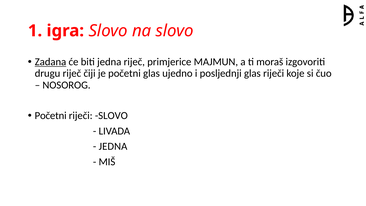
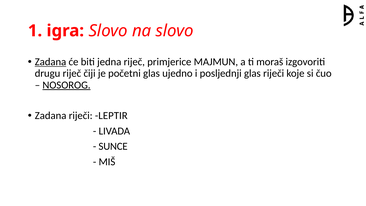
NOSOROG underline: none -> present
Početni at (51, 116): Početni -> Zadana
riječi SLOVO: SLOVO -> LEPTIR
JEDNA at (113, 146): JEDNA -> SUNCE
